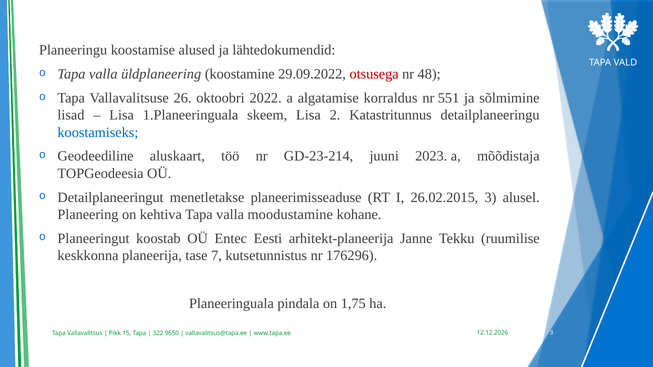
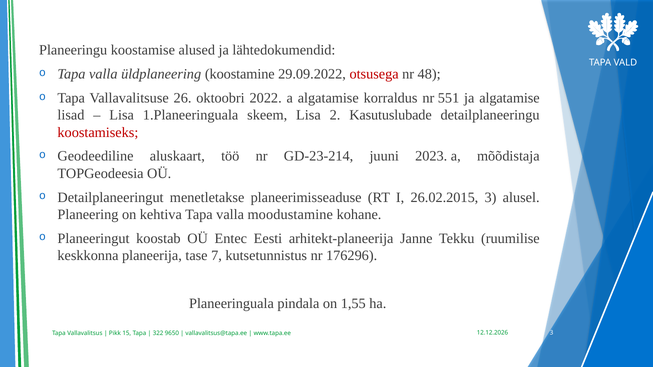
ja sõlmimine: sõlmimine -> algatamise
Katastritunnus: Katastritunnus -> Kasutuslubade
koostamiseks colour: blue -> red
1,75: 1,75 -> 1,55
